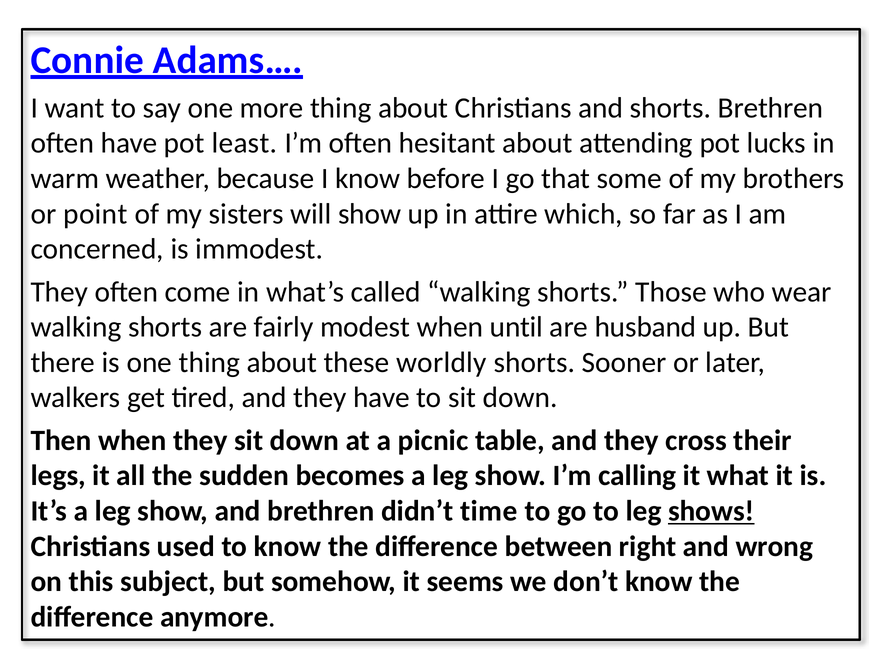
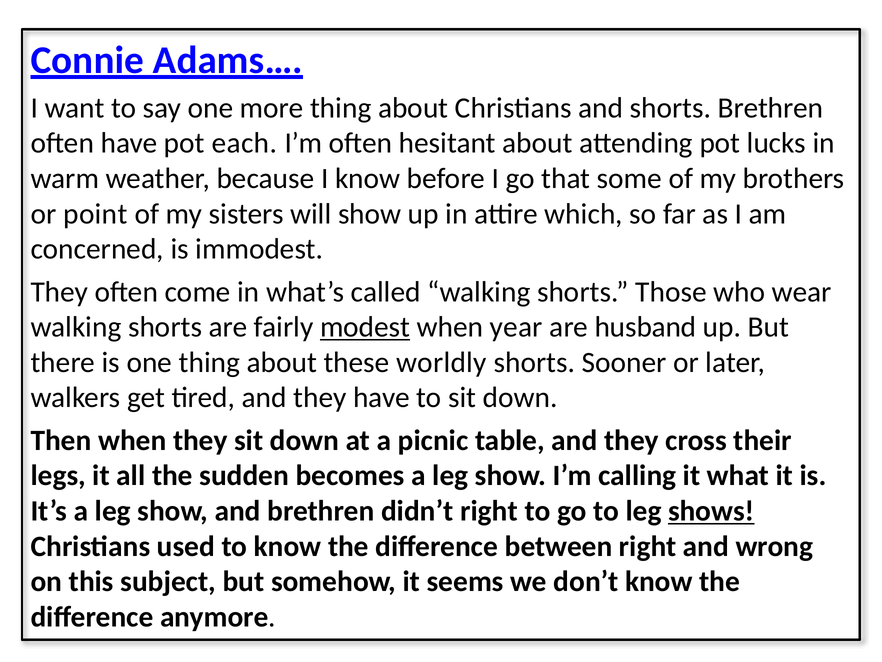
least: least -> each
modest underline: none -> present
until: until -> year
didn’t time: time -> right
